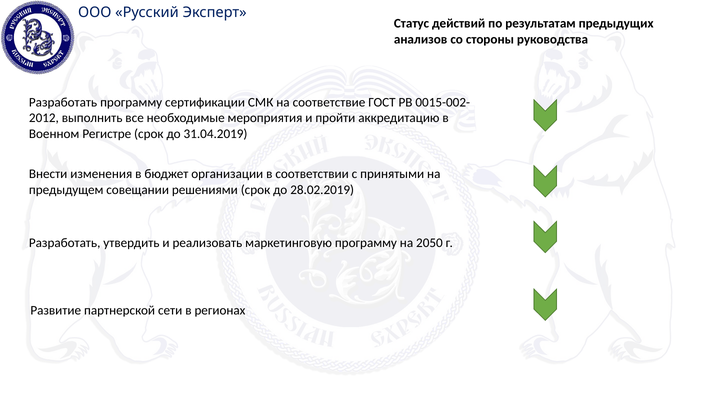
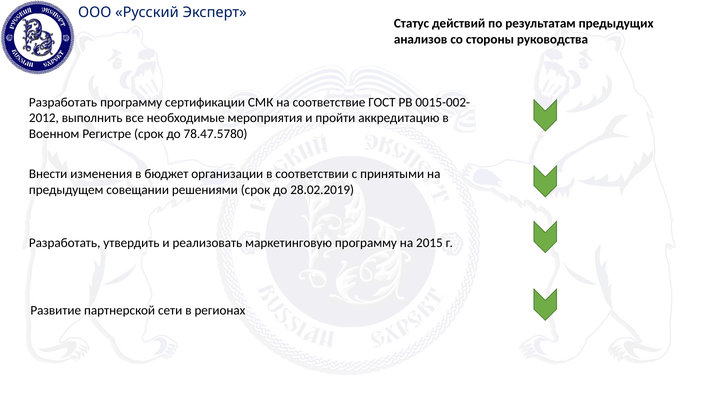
31.04.2019: 31.04.2019 -> 78.47.5780
2050: 2050 -> 2015
